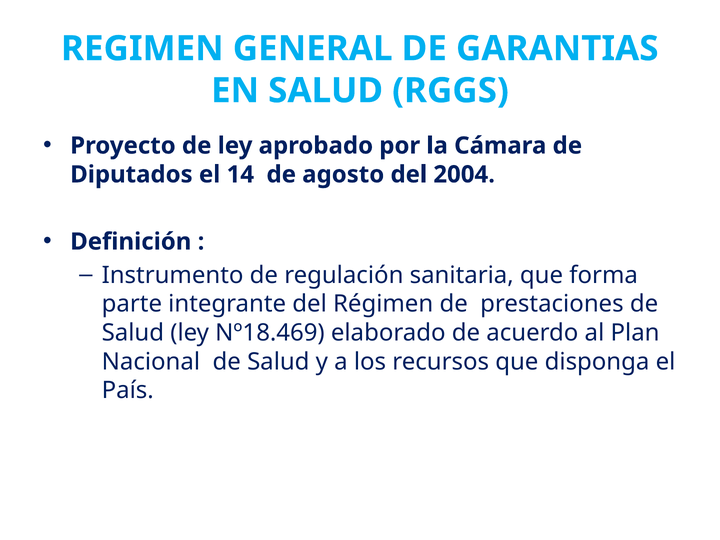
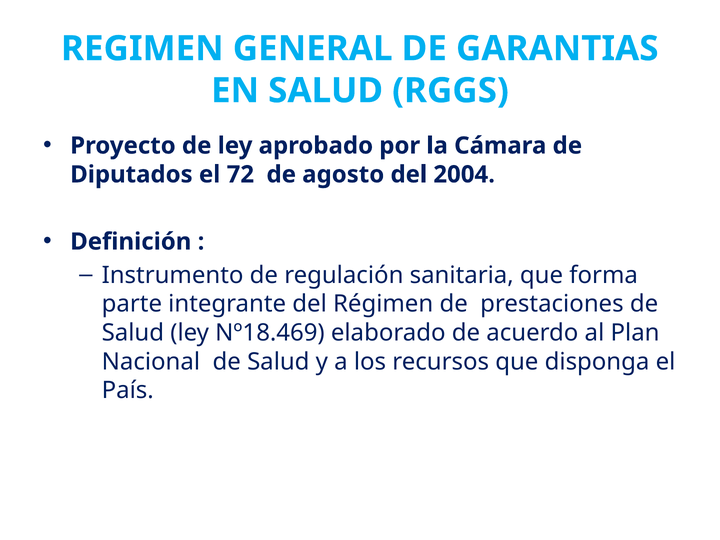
14: 14 -> 72
